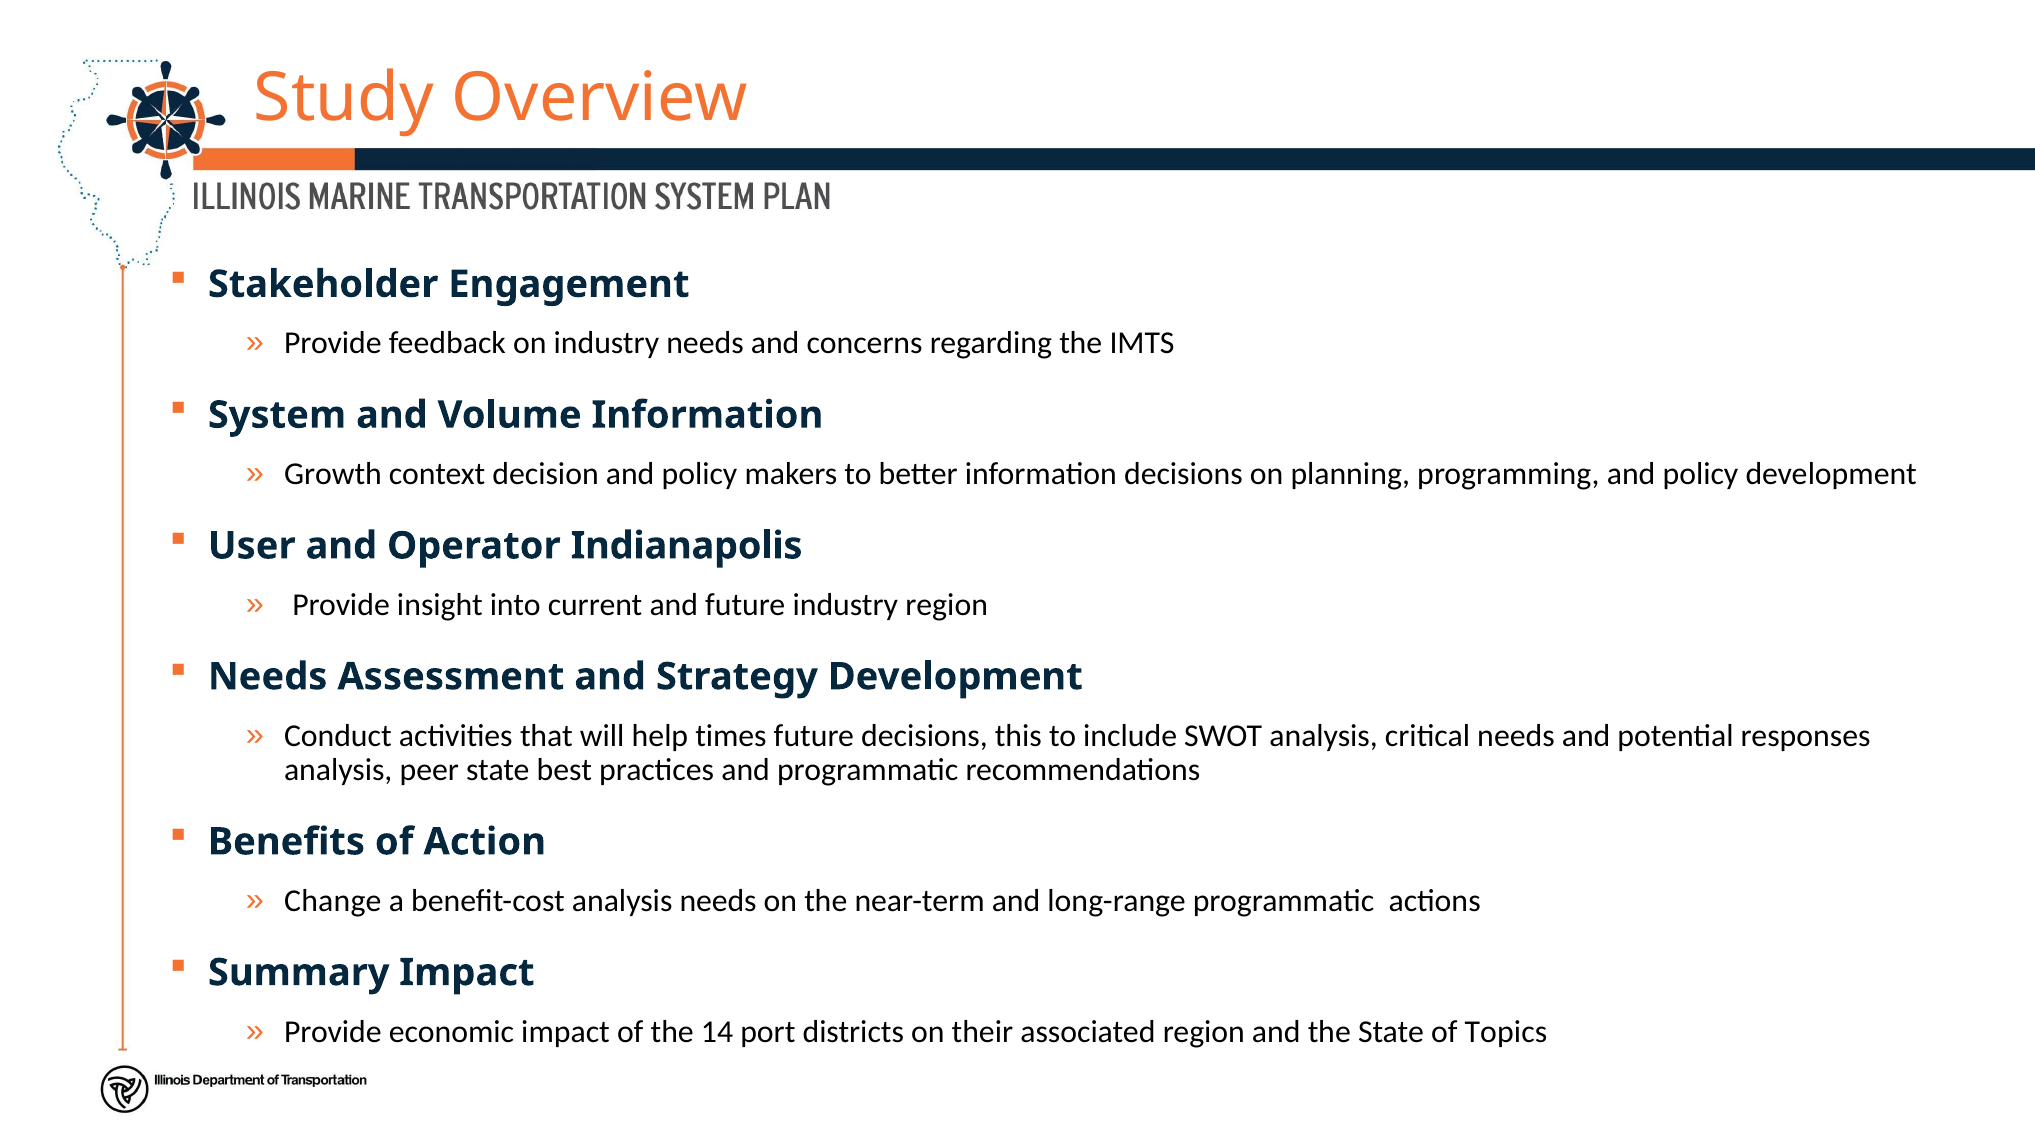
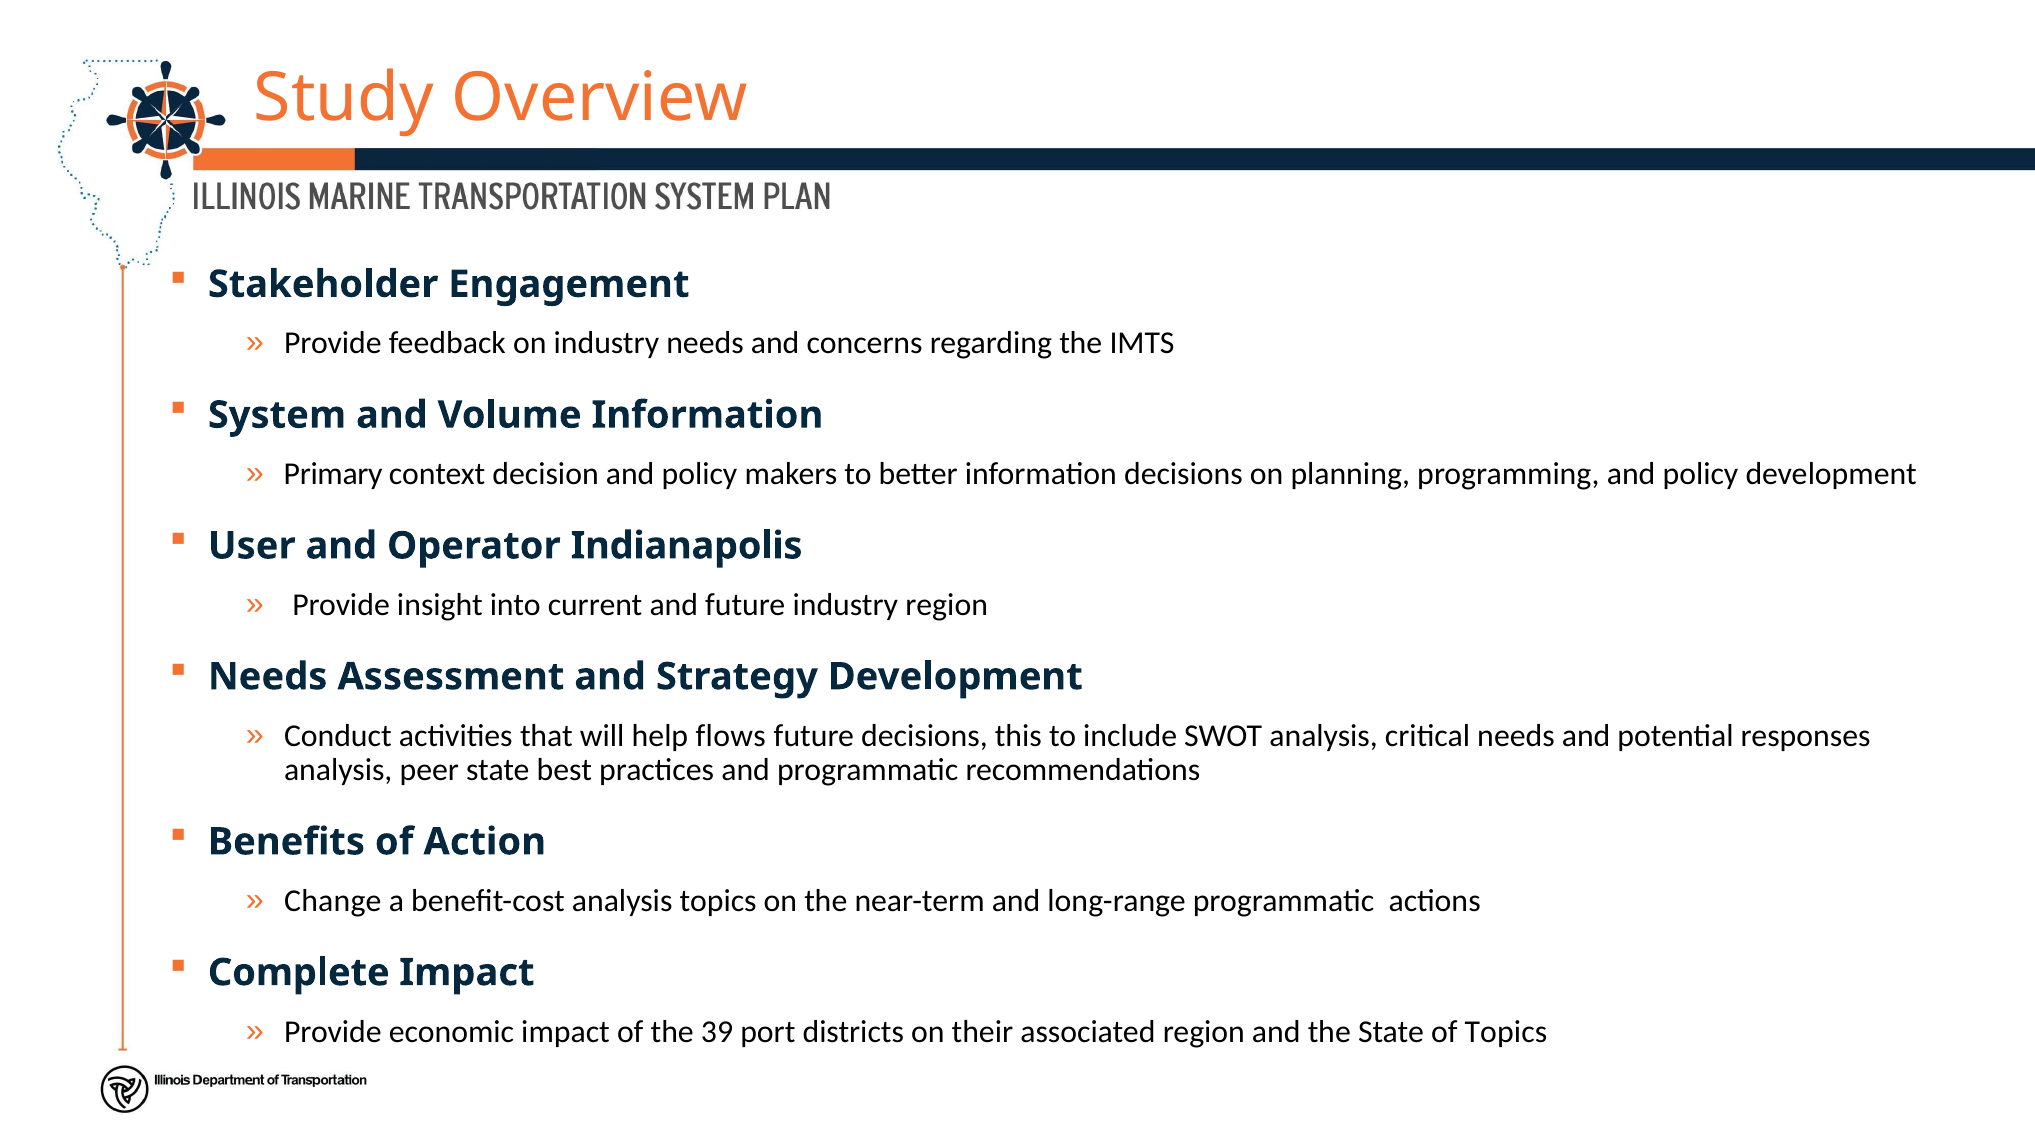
Growth: Growth -> Primary
times: times -> flows
analysis needs: needs -> topics
Summary: Summary -> Complete
14: 14 -> 39
